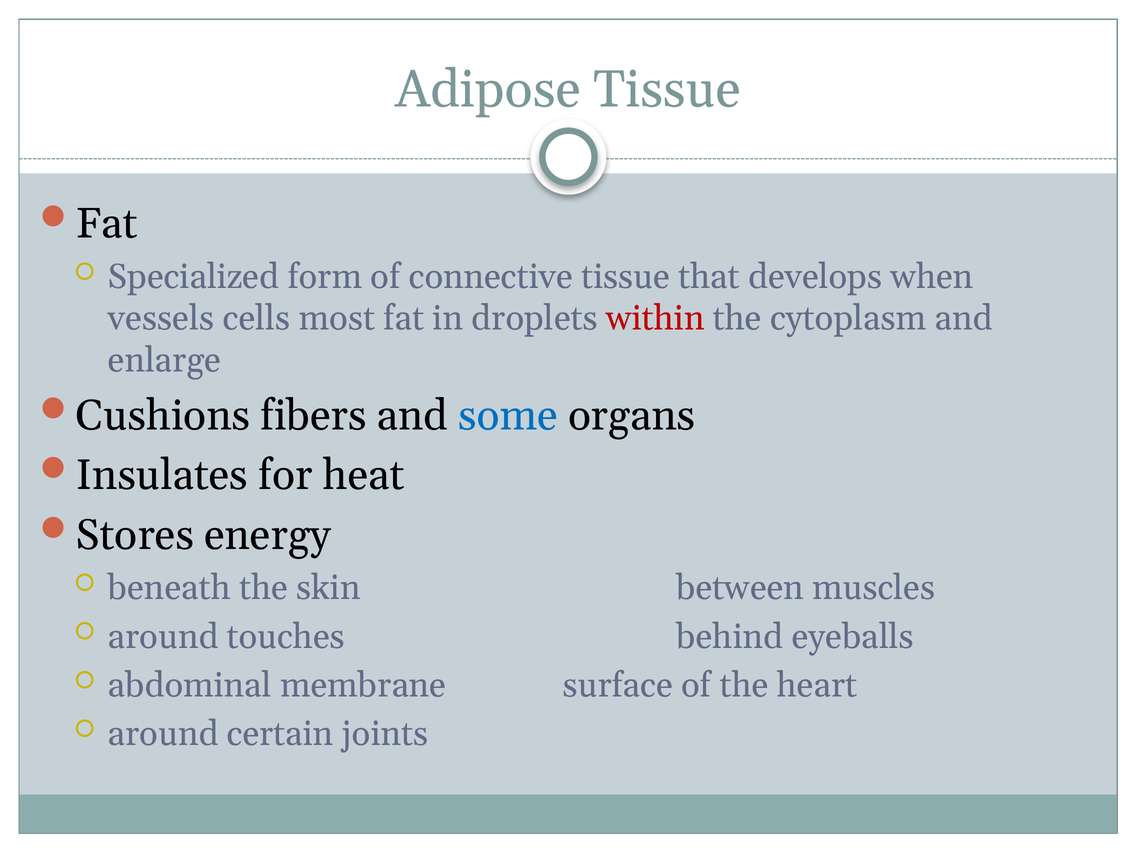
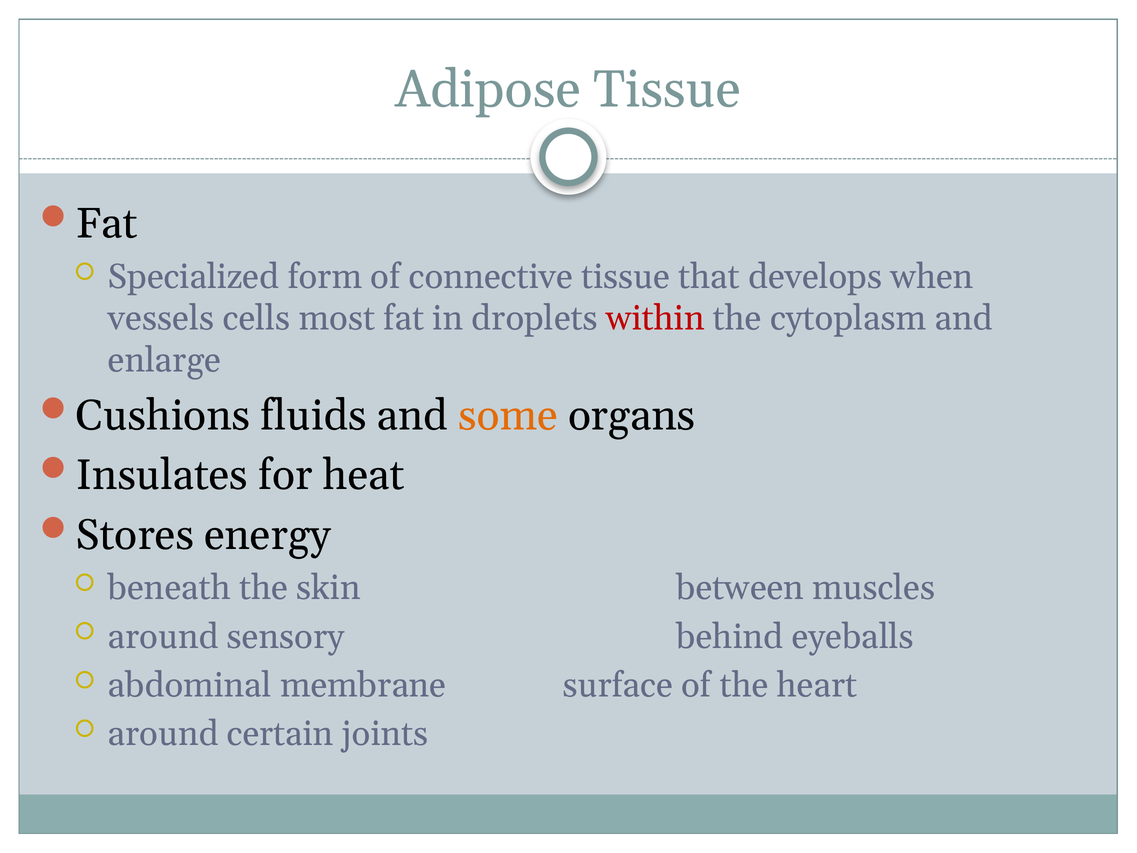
fibers: fibers -> fluids
some colour: blue -> orange
touches: touches -> sensory
